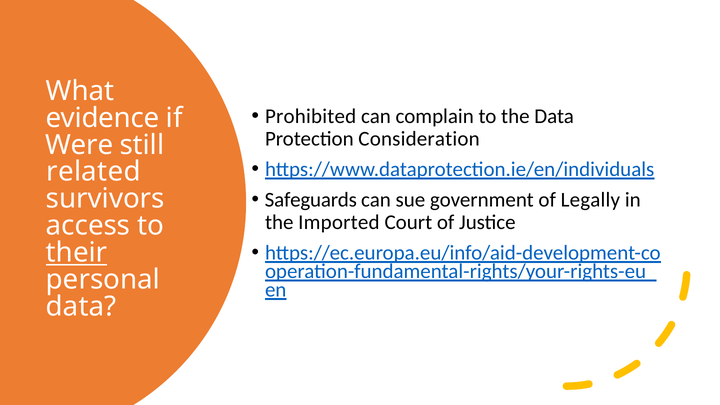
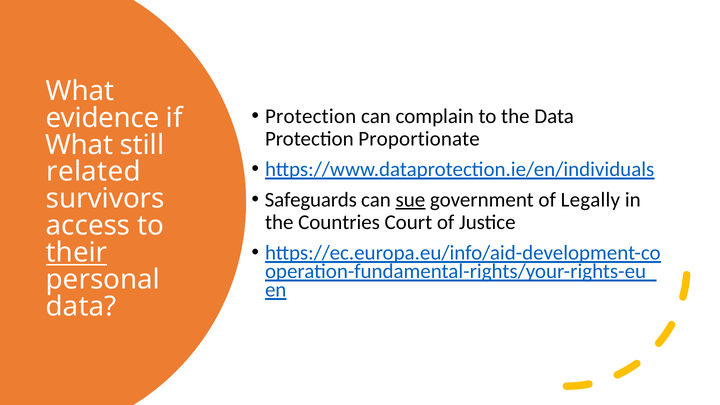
Prohibited at (311, 116): Prohibited -> Protection
Consideration: Consideration -> Proportionate
Were at (79, 145): Were -> What
sue underline: none -> present
Imported: Imported -> Countries
